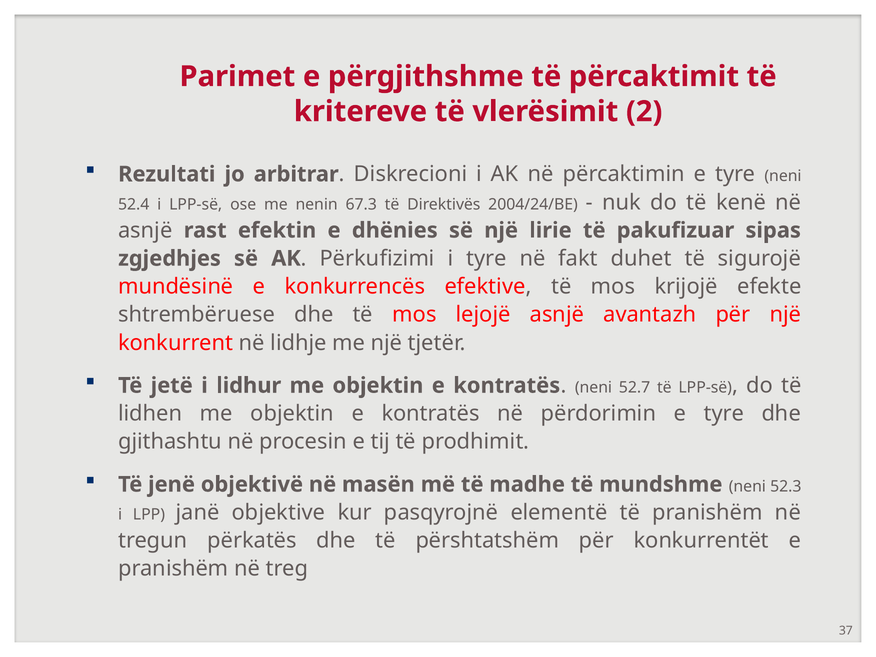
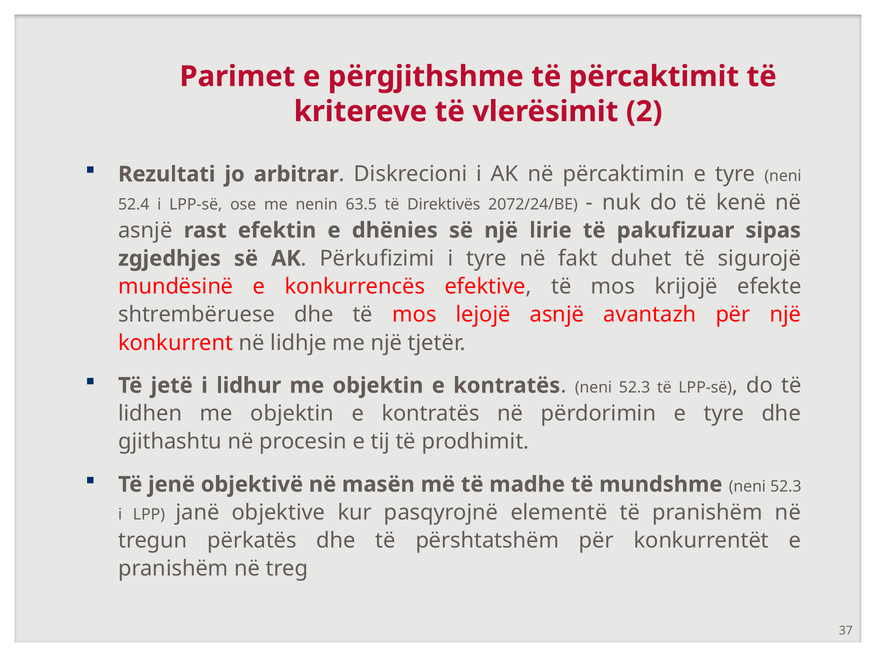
67.3: 67.3 -> 63.5
2004/24/BE: 2004/24/BE -> 2072/24/BE
52.7 at (635, 388): 52.7 -> 52.3
